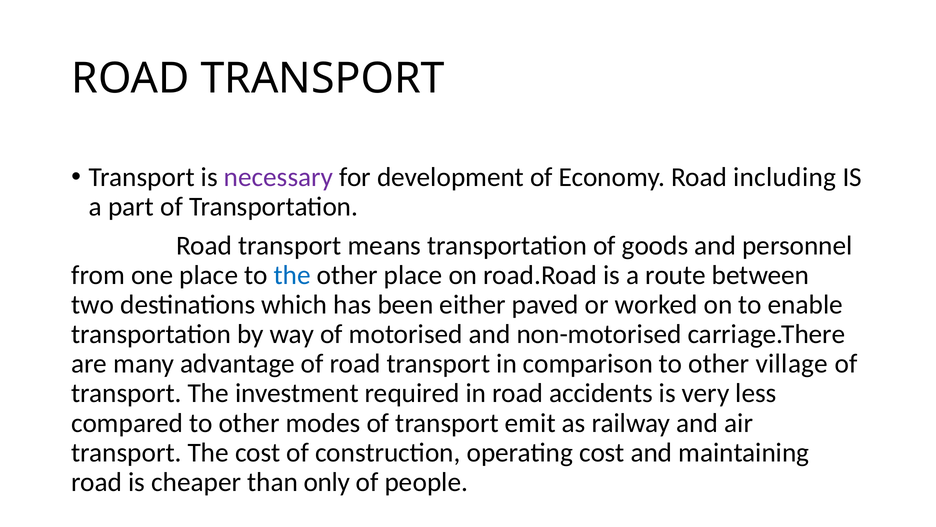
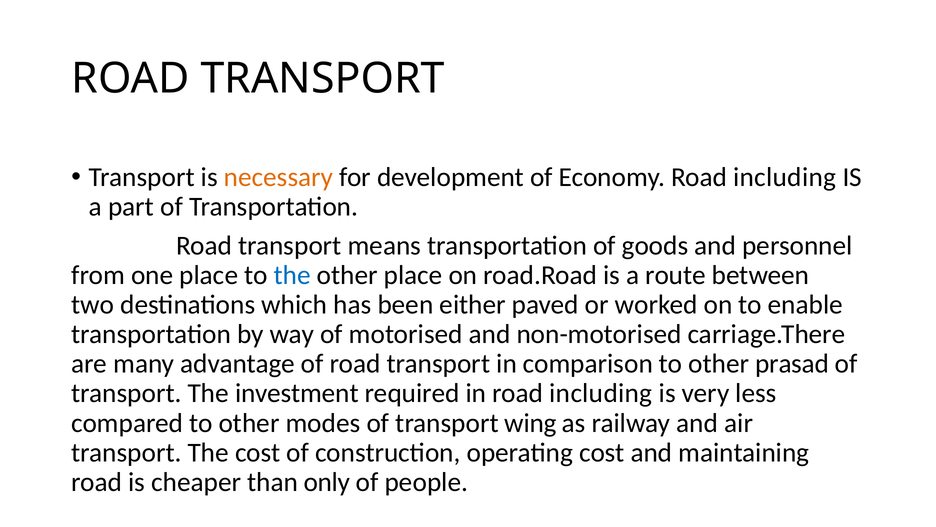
necessary colour: purple -> orange
village: village -> prasad
in road accidents: accidents -> including
emit: emit -> wing
